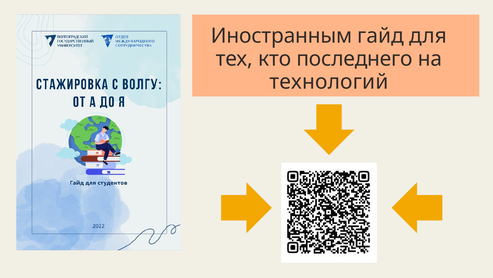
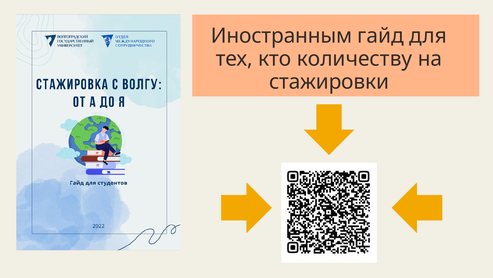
последнего: последнего -> количеству
технологий: технологий -> стажировки
